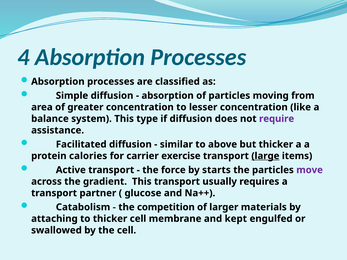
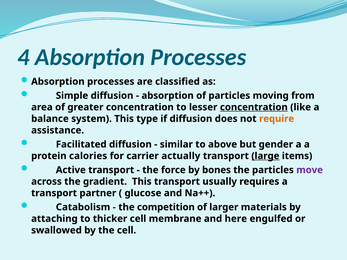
concentration at (254, 107) underline: none -> present
require colour: purple -> orange
but thicker: thicker -> gender
exercise: exercise -> actually
starts: starts -> bones
kept: kept -> here
